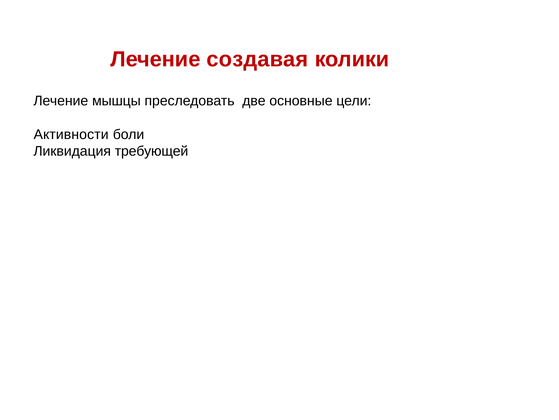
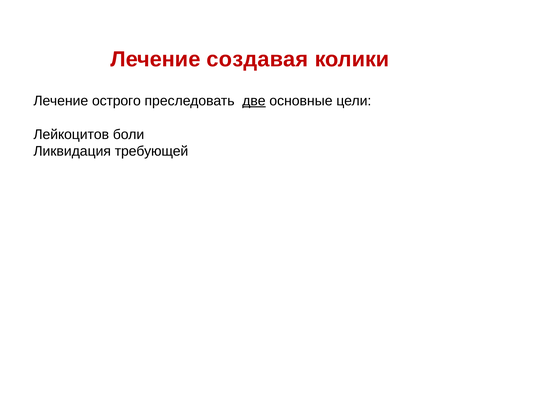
мышцы: мышцы -> острого
две underline: none -> present
Активности: Активности -> Лейкоцитов
